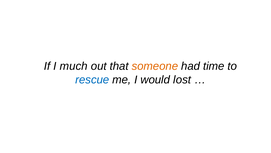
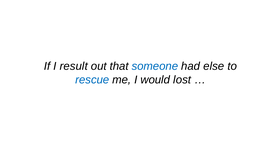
much: much -> result
someone colour: orange -> blue
time: time -> else
